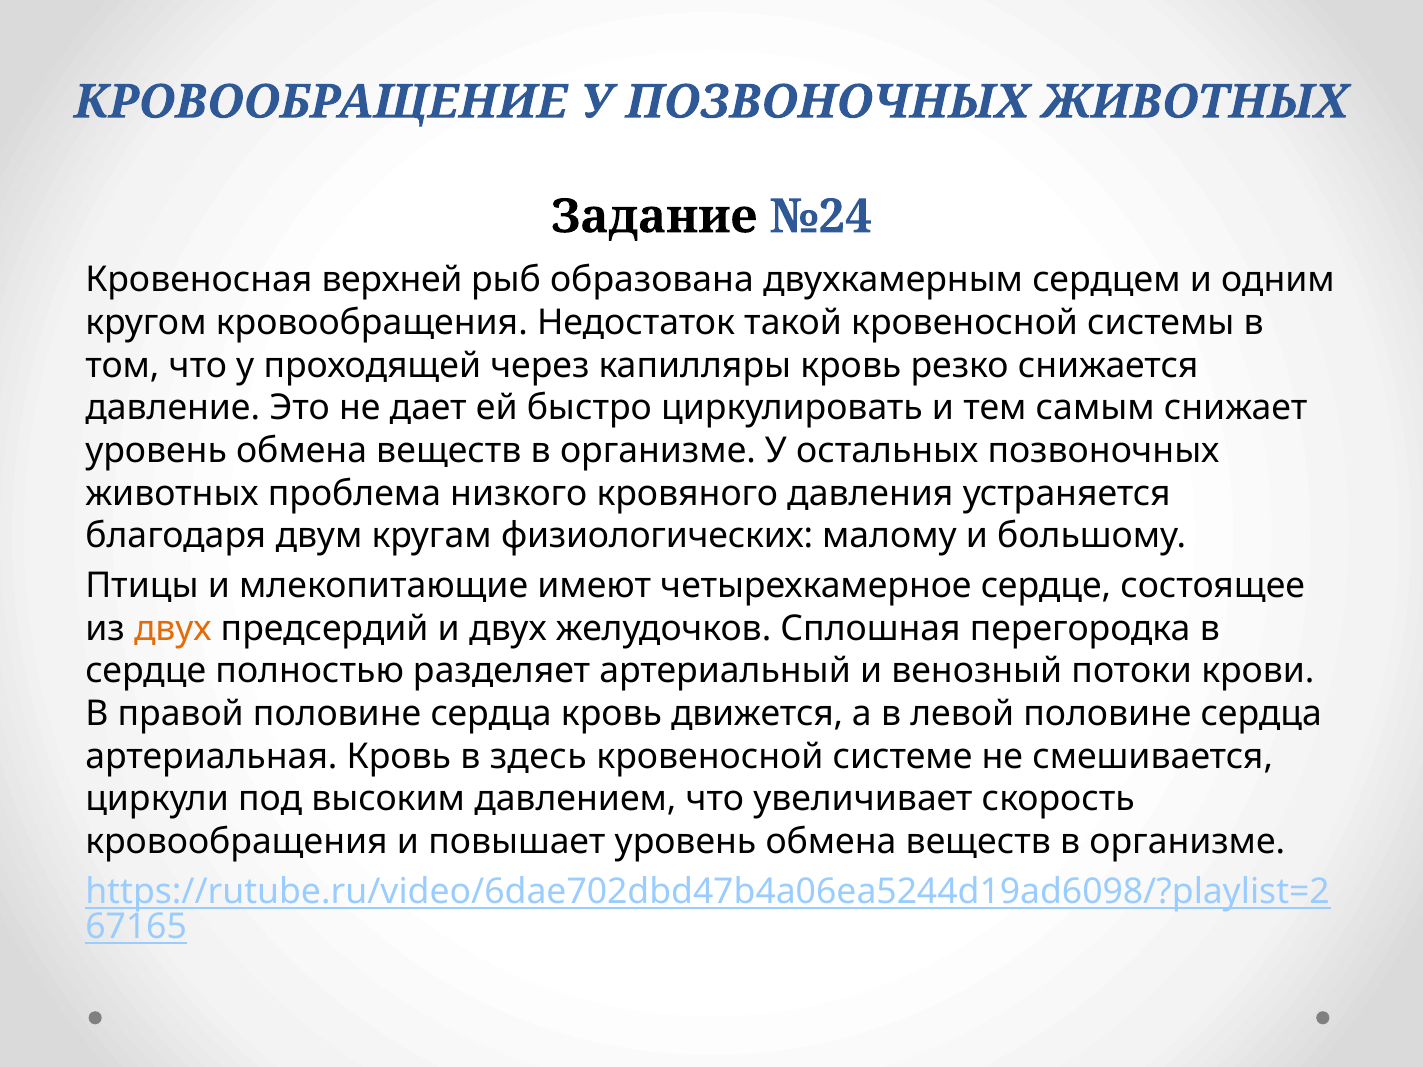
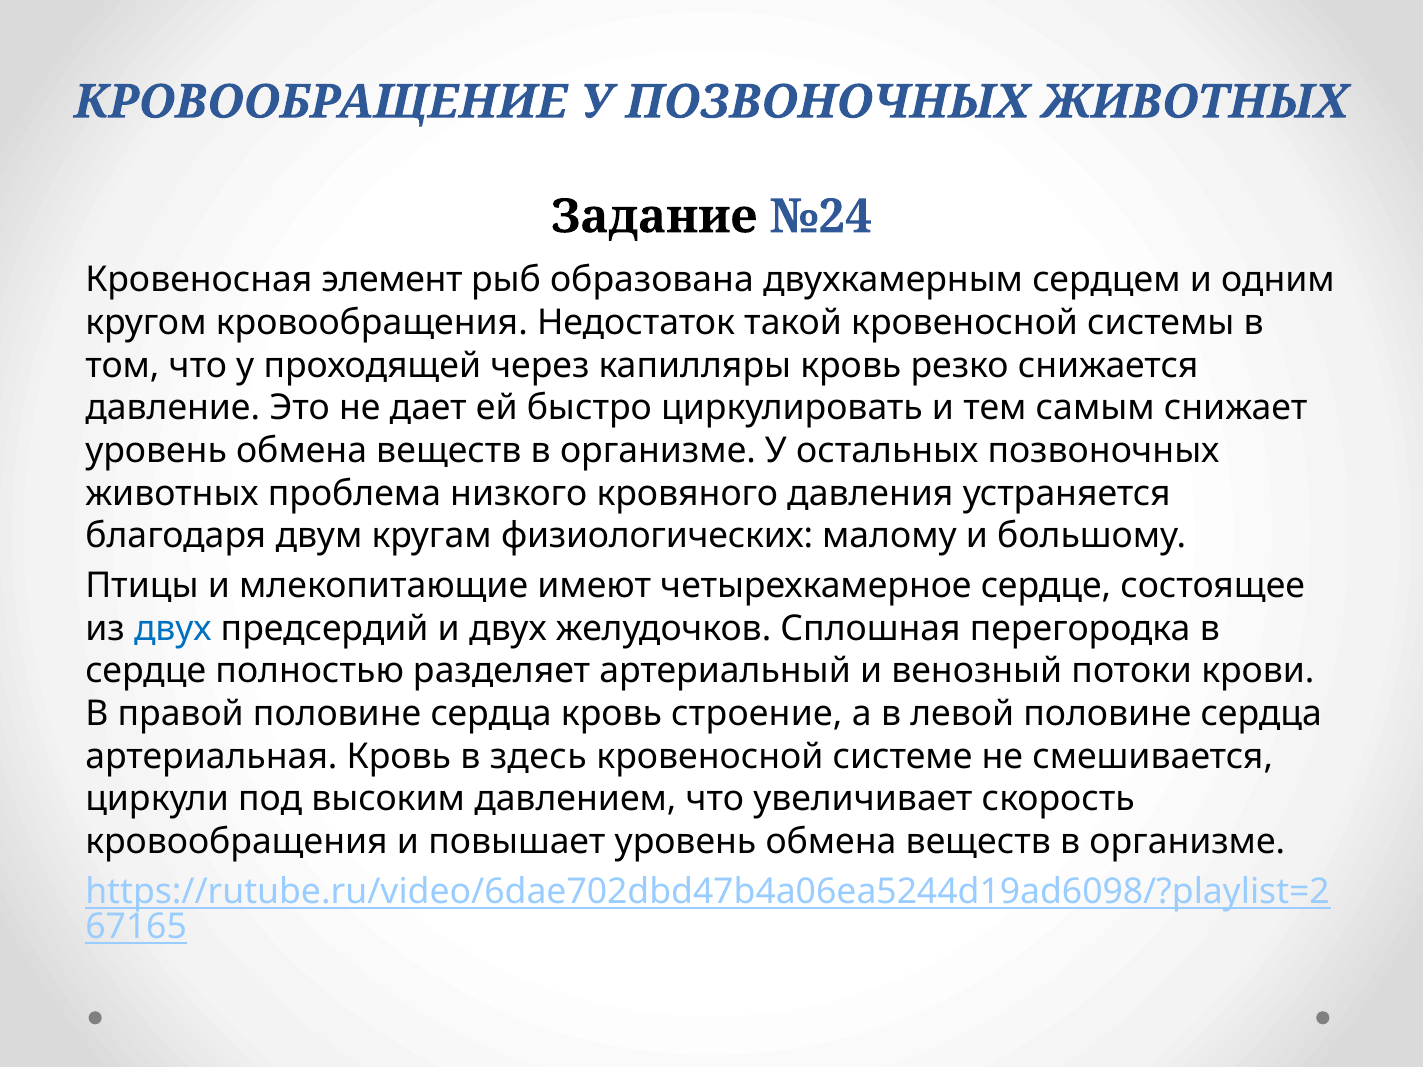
верхней: верхней -> элемент
двух at (173, 629) colour: orange -> blue
движется: движется -> строение
